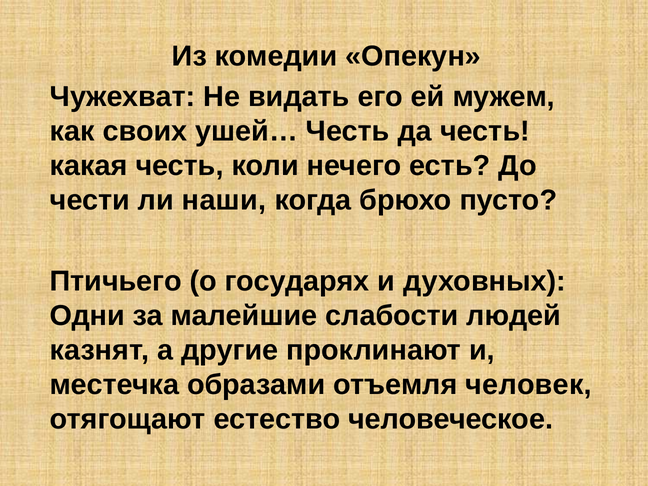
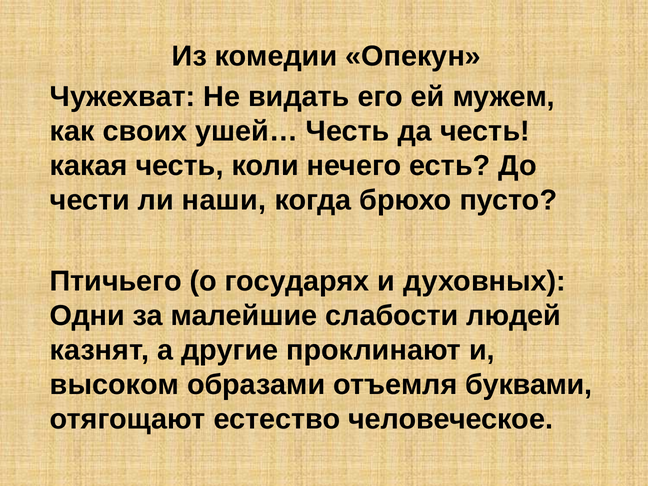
местечка: местечка -> высоком
человек: человек -> буквами
